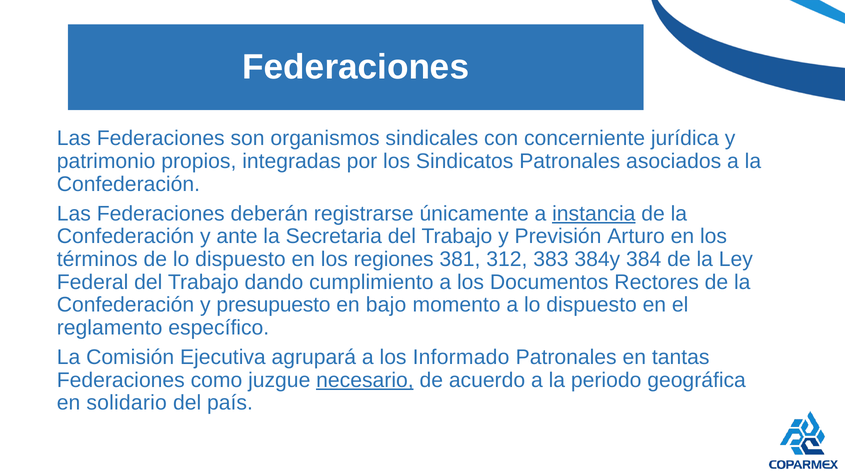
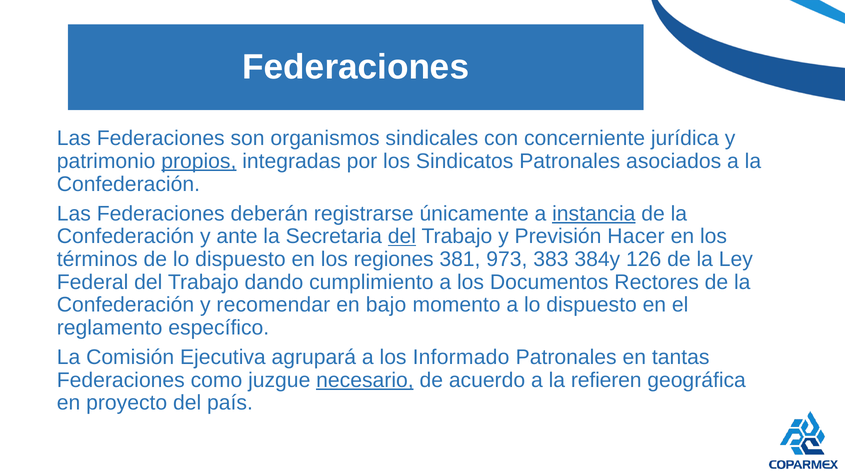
propios underline: none -> present
del at (402, 236) underline: none -> present
Arturo: Arturo -> Hacer
312: 312 -> 973
384: 384 -> 126
presupuesto: presupuesto -> recomendar
periodo: periodo -> refieren
solidario: solidario -> proyecto
